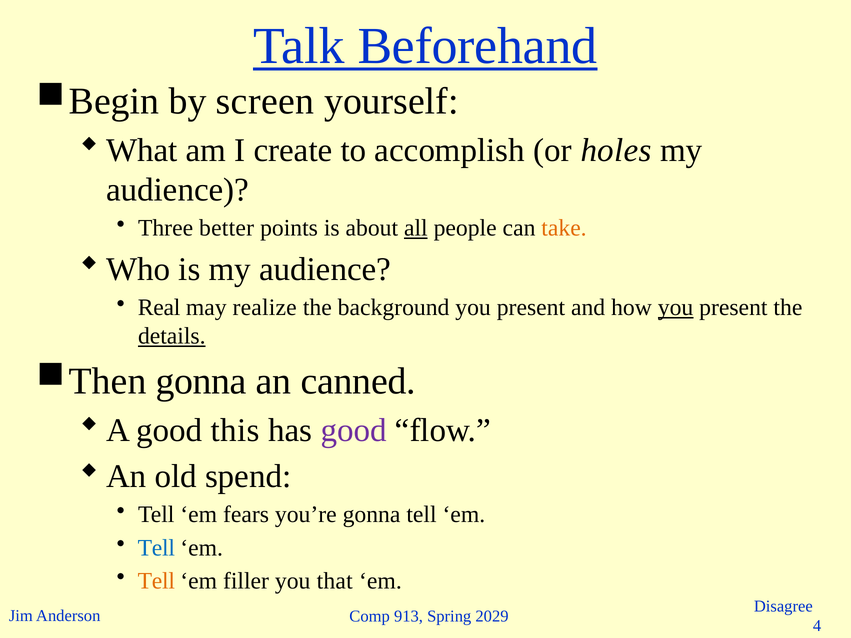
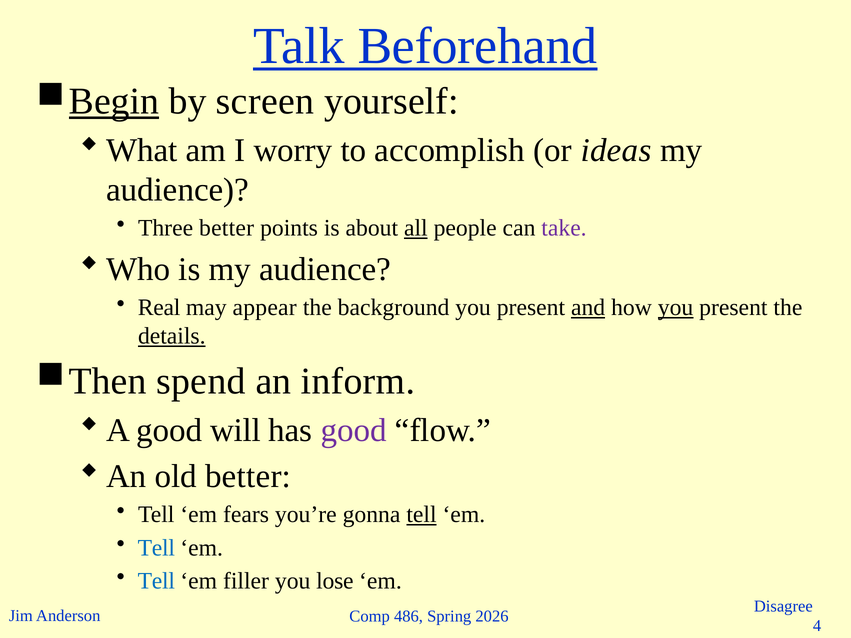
Begin underline: none -> present
create: create -> worry
holes: holes -> ideas
take colour: orange -> purple
realize: realize -> appear
and underline: none -> present
Then gonna: gonna -> spend
canned: canned -> inform
this: this -> will
old spend: spend -> better
tell at (422, 515) underline: none -> present
Tell at (156, 581) colour: orange -> blue
that: that -> lose
913: 913 -> 486
2029: 2029 -> 2026
